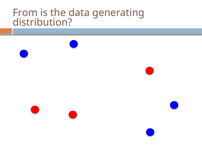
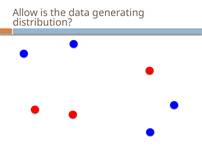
From: From -> Allow
